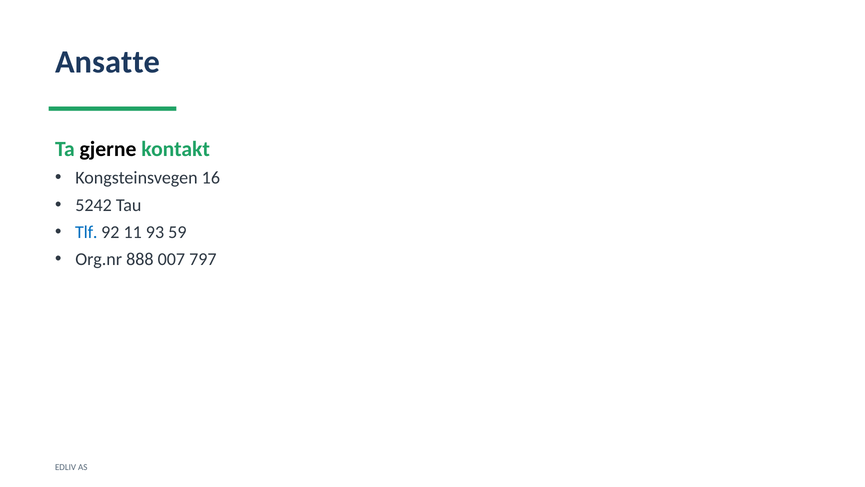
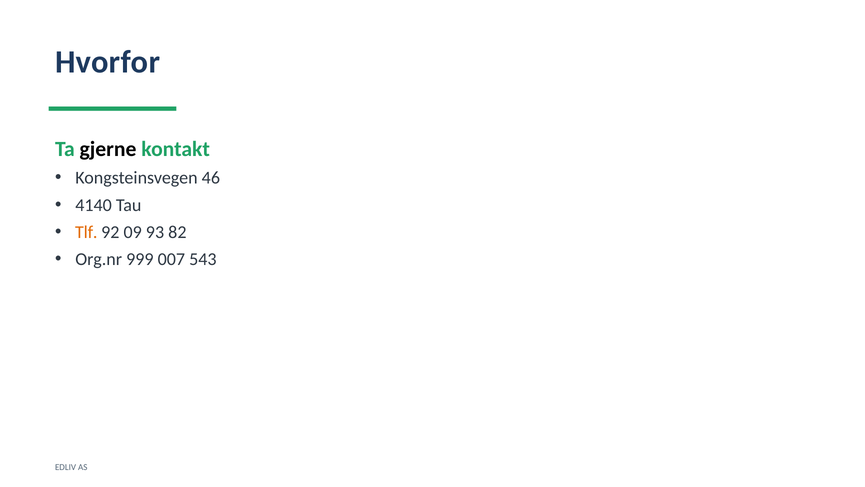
Ansatte: Ansatte -> Hvorfor
16: 16 -> 46
5242: 5242 -> 4140
Tlf colour: blue -> orange
11: 11 -> 09
59: 59 -> 82
888: 888 -> 999
797: 797 -> 543
